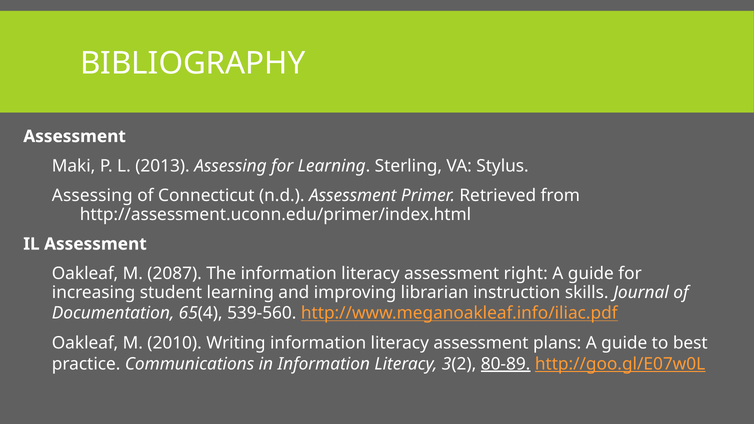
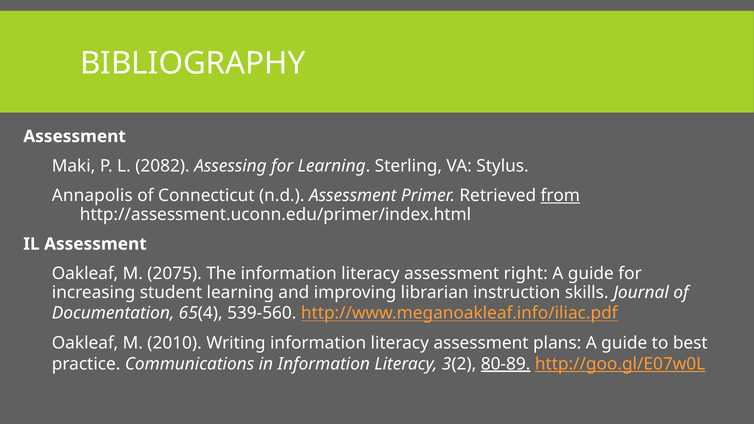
2013: 2013 -> 2082
Assessing at (92, 196): Assessing -> Annapolis
from underline: none -> present
2087: 2087 -> 2075
